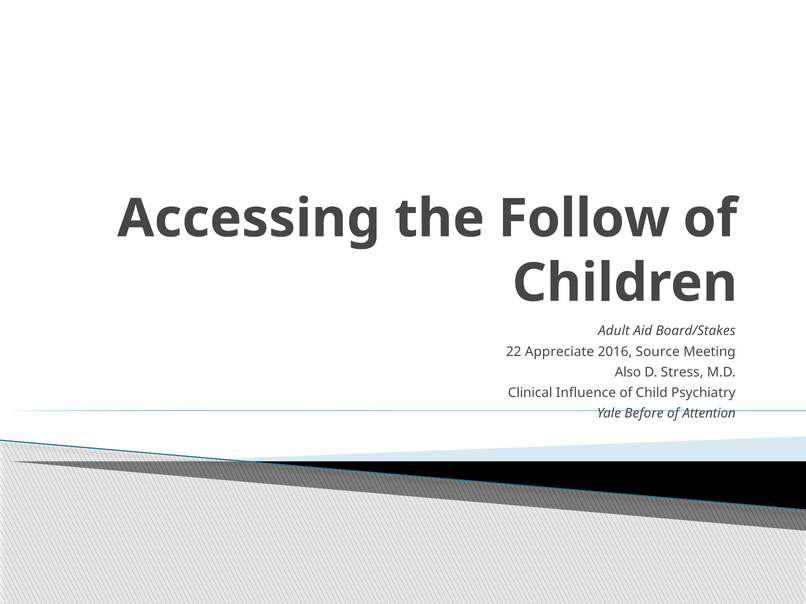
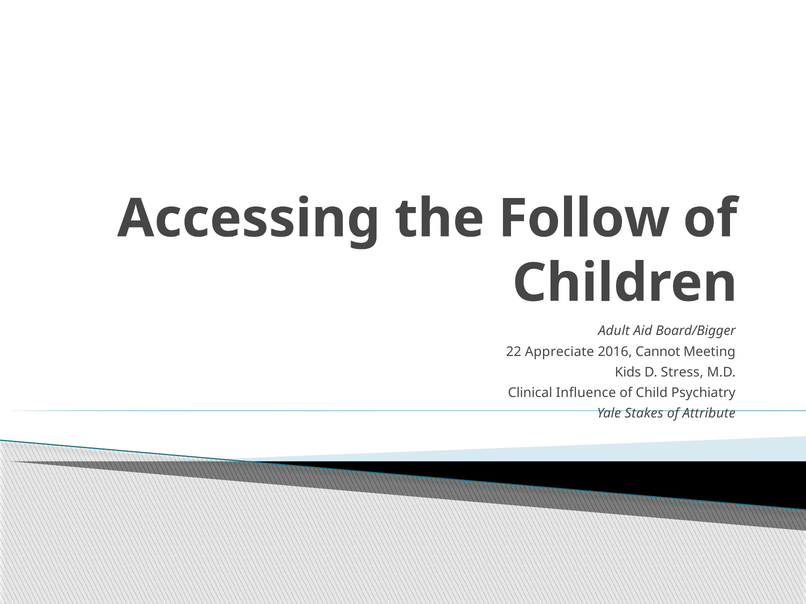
Board/Stakes: Board/Stakes -> Board/Bigger
Source: Source -> Cannot
Also: Also -> Kids
Before: Before -> Stakes
Attention: Attention -> Attribute
